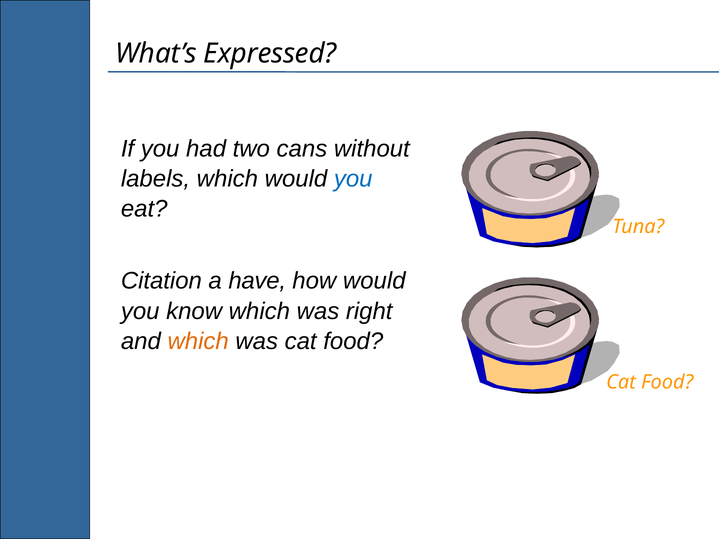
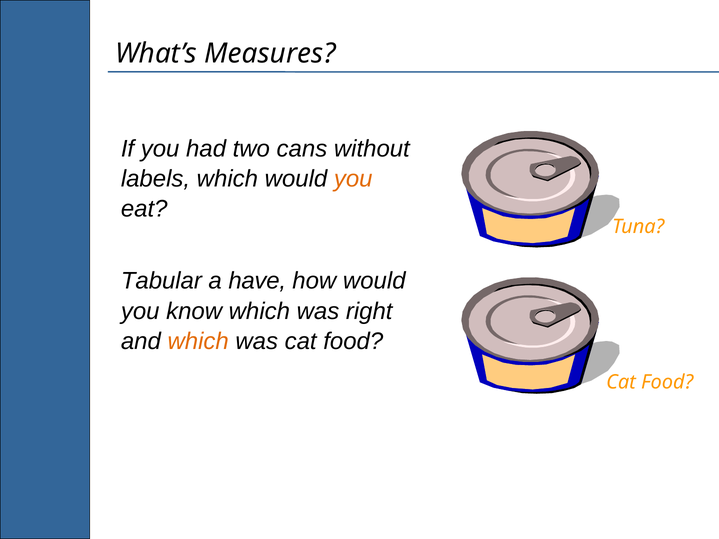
Expressed: Expressed -> Measures
you at (353, 179) colour: blue -> orange
Citation: Citation -> Tabular
